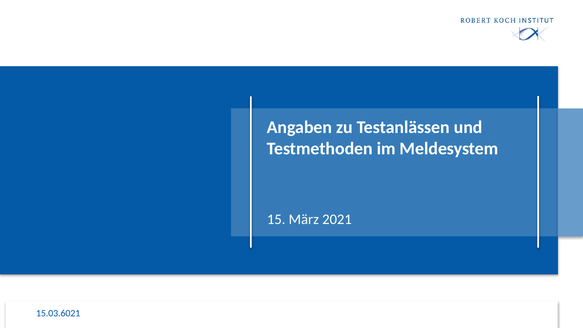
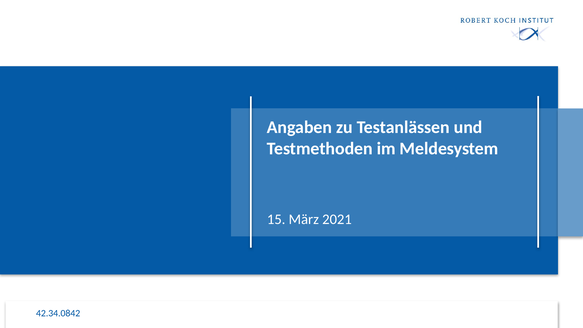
15.03.6021: 15.03.6021 -> 42.34.0842
